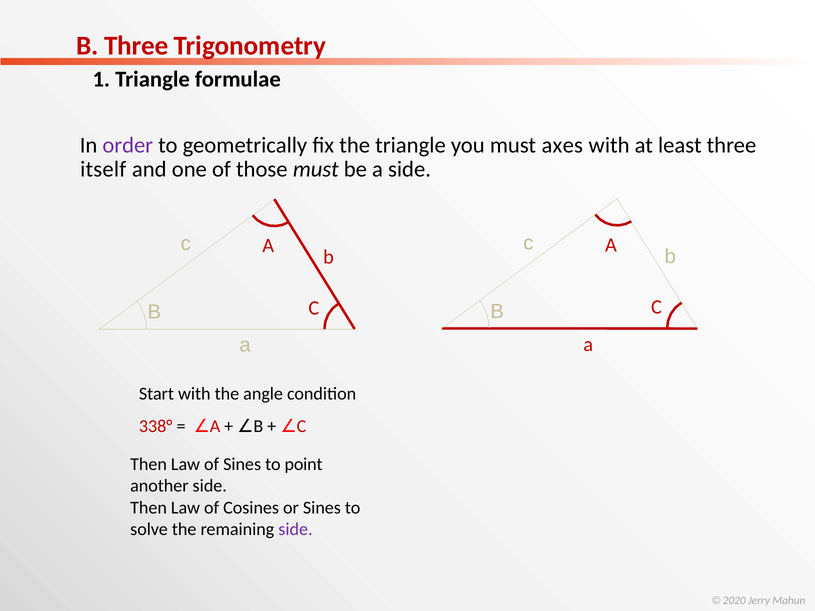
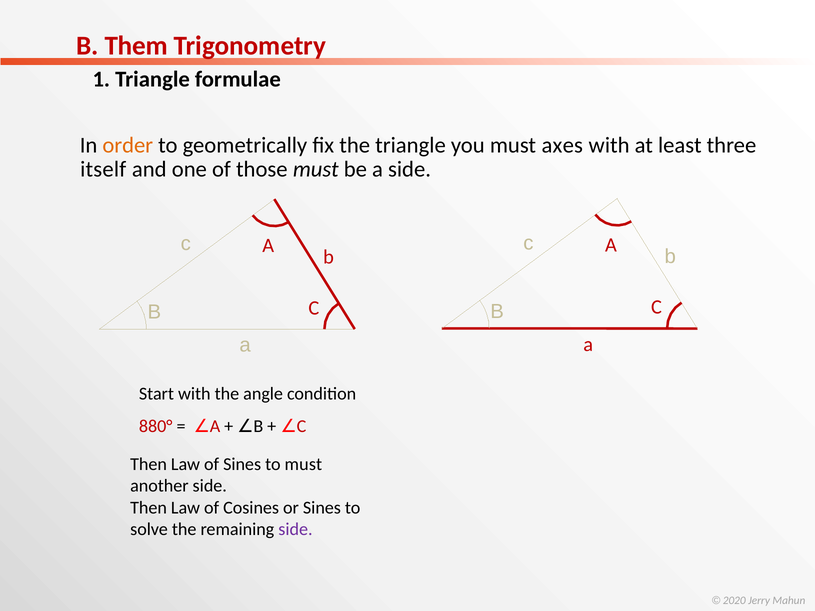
B Three: Three -> Them
order colour: purple -> orange
338°: 338° -> 880°
to point: point -> must
